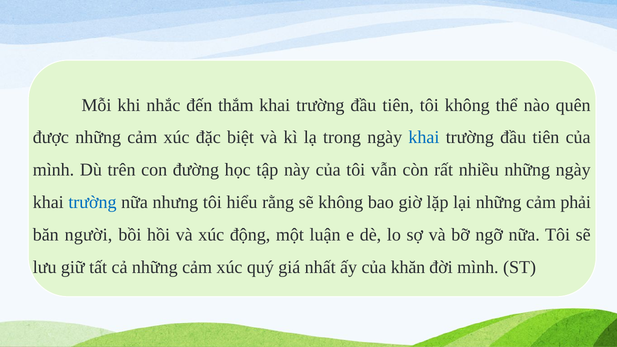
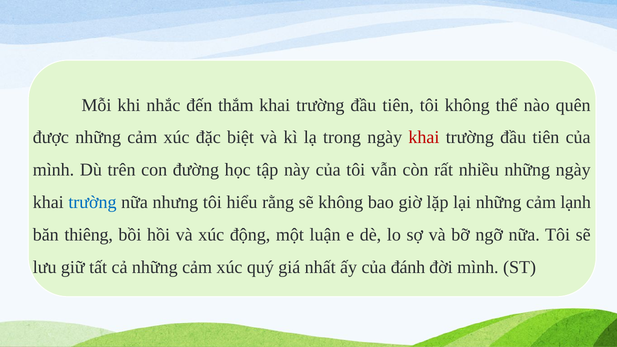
khai at (424, 138) colour: blue -> red
phải: phải -> lạnh
người: người -> thiêng
khăn: khăn -> đánh
